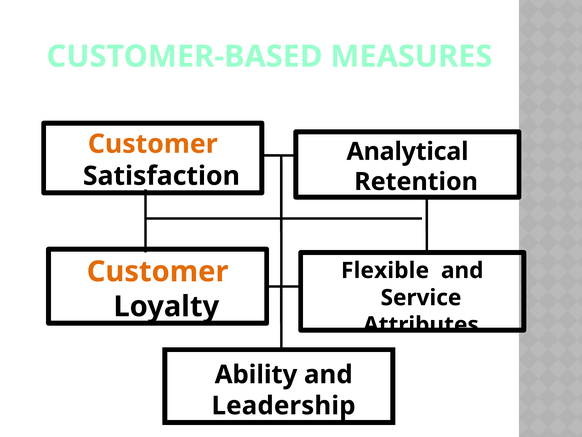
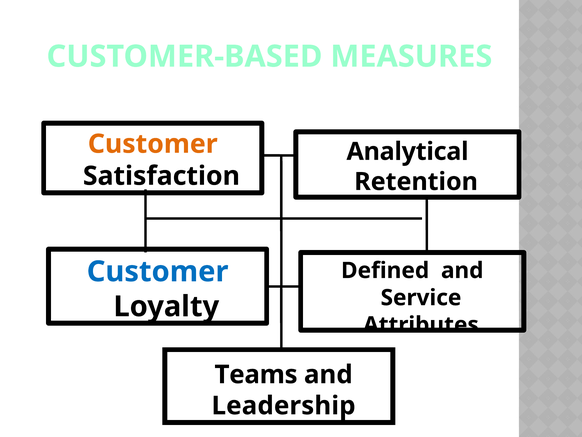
Customer at (158, 271) colour: orange -> blue
Flexible: Flexible -> Defined
Ability: Ability -> Teams
